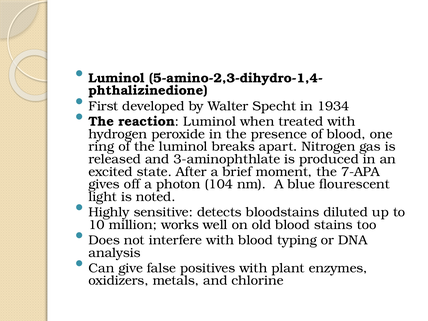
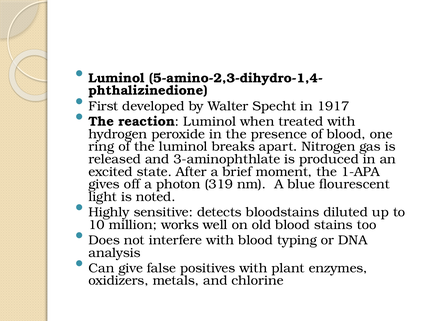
1934: 1934 -> 1917
7-APA: 7-APA -> 1-APA
104: 104 -> 319
